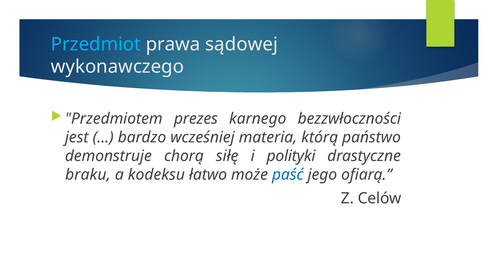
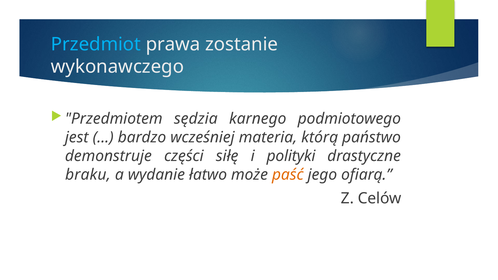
sądowej: sądowej -> zostanie
prezes: prezes -> sędzia
bezzwłoczności: bezzwłoczności -> podmiotowego
chorą: chorą -> części
kodeksu: kodeksu -> wydanie
paść colour: blue -> orange
